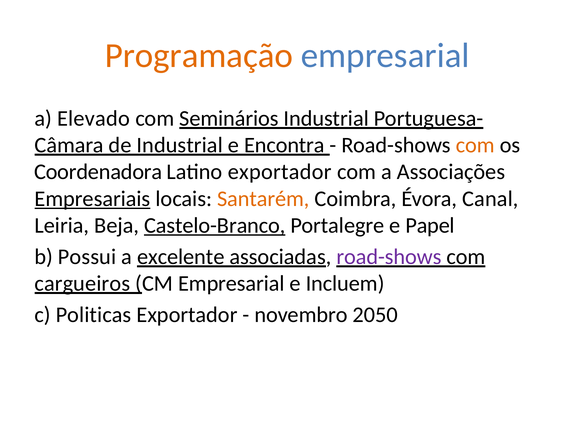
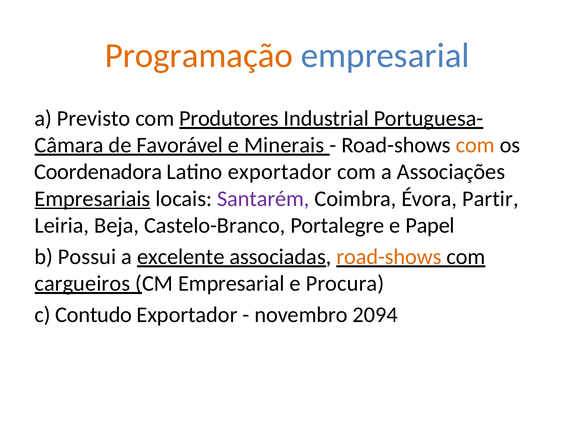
Elevado: Elevado -> Previsto
Seminários: Seminários -> Produtores
de Industrial: Industrial -> Favorável
Encontra: Encontra -> Minerais
Santarém colour: orange -> purple
Canal: Canal -> Partir
Castelo-Branco underline: present -> none
road-shows at (389, 257) colour: purple -> orange
Incluem: Incluem -> Procura
Politicas: Politicas -> Contudo
2050: 2050 -> 2094
